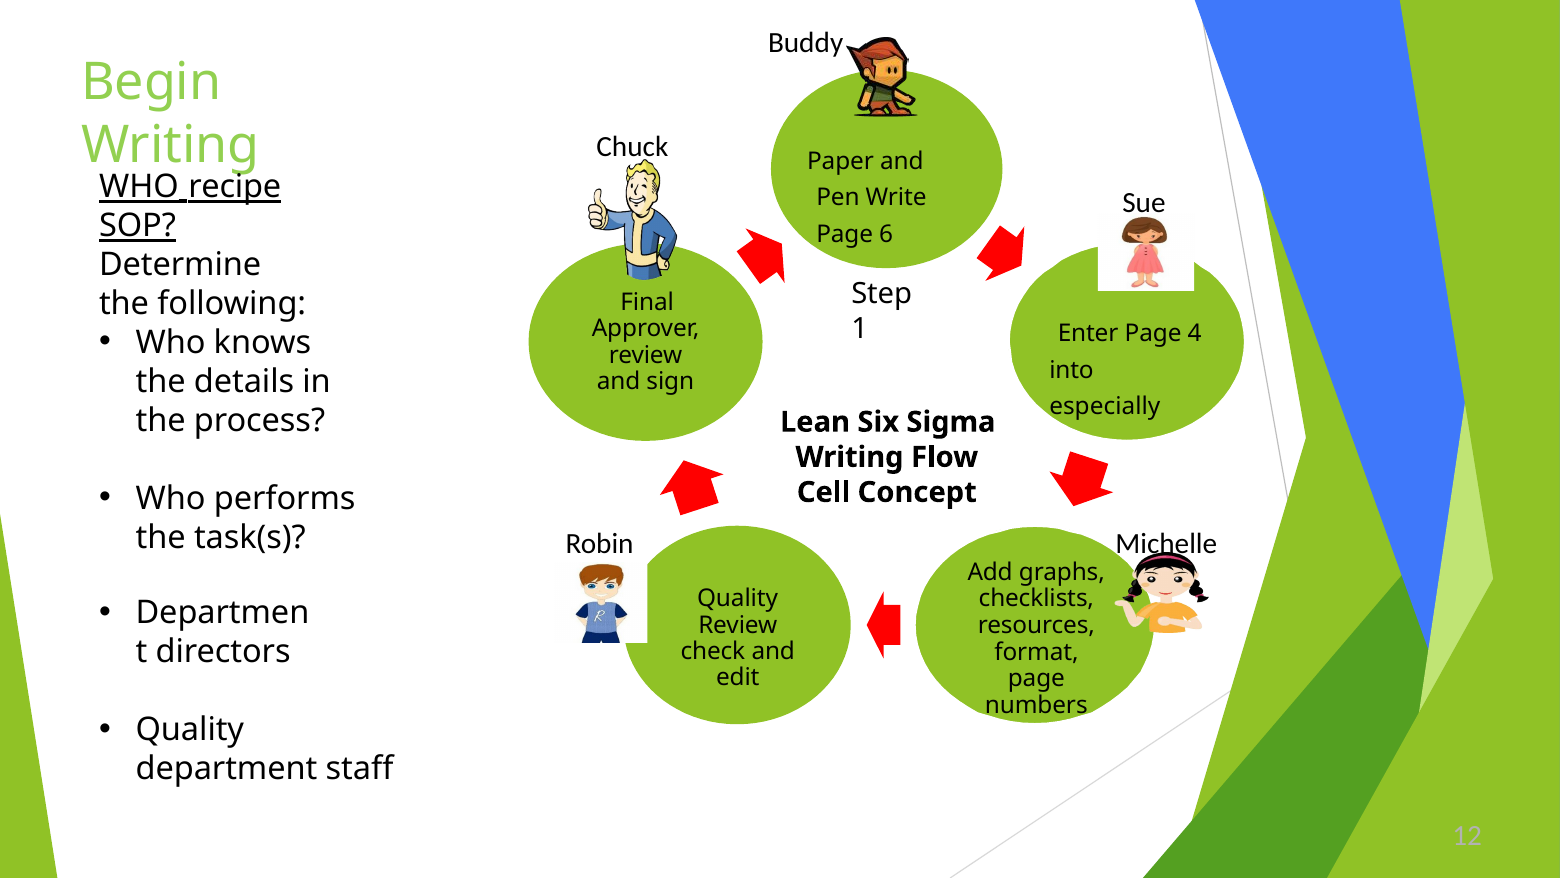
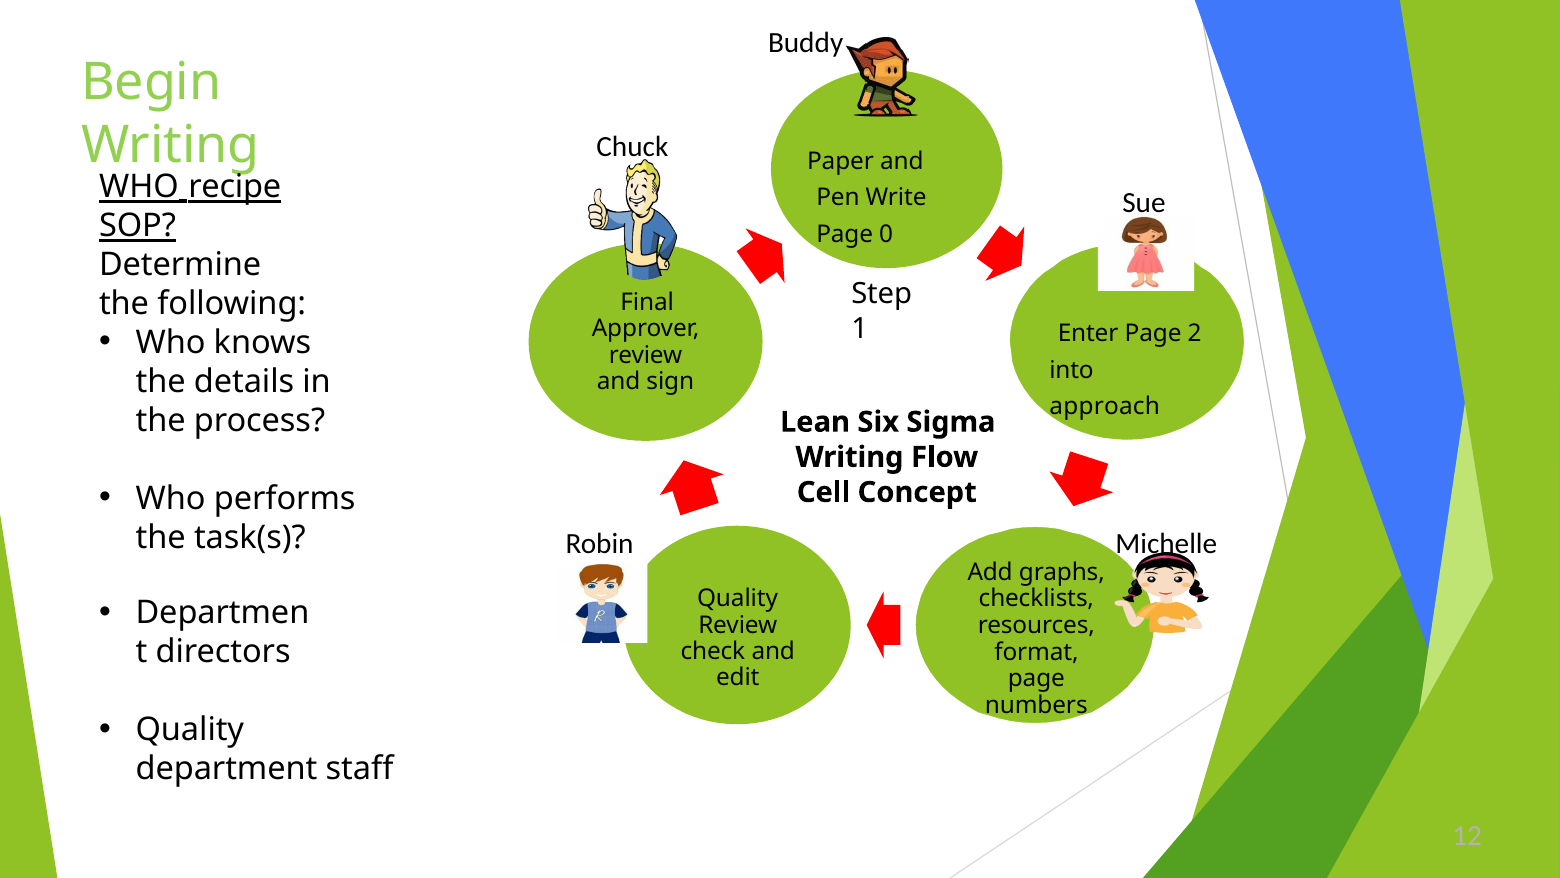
6: 6 -> 0
4: 4 -> 2
especially: especially -> approach
